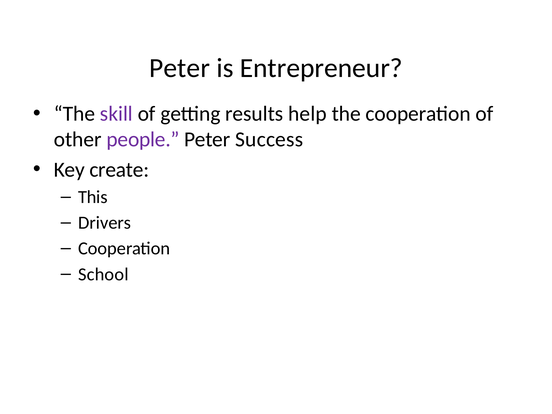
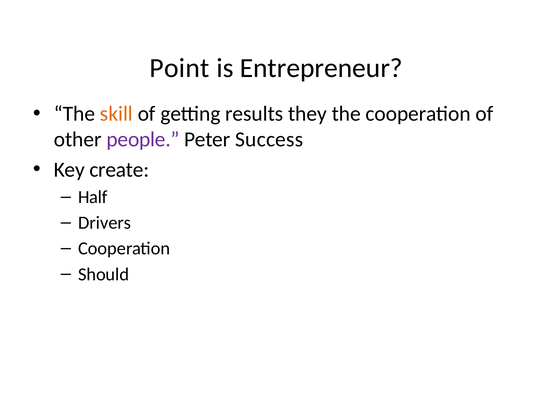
Peter at (180, 68): Peter -> Point
skill colour: purple -> orange
help: help -> they
This: This -> Half
School: School -> Should
